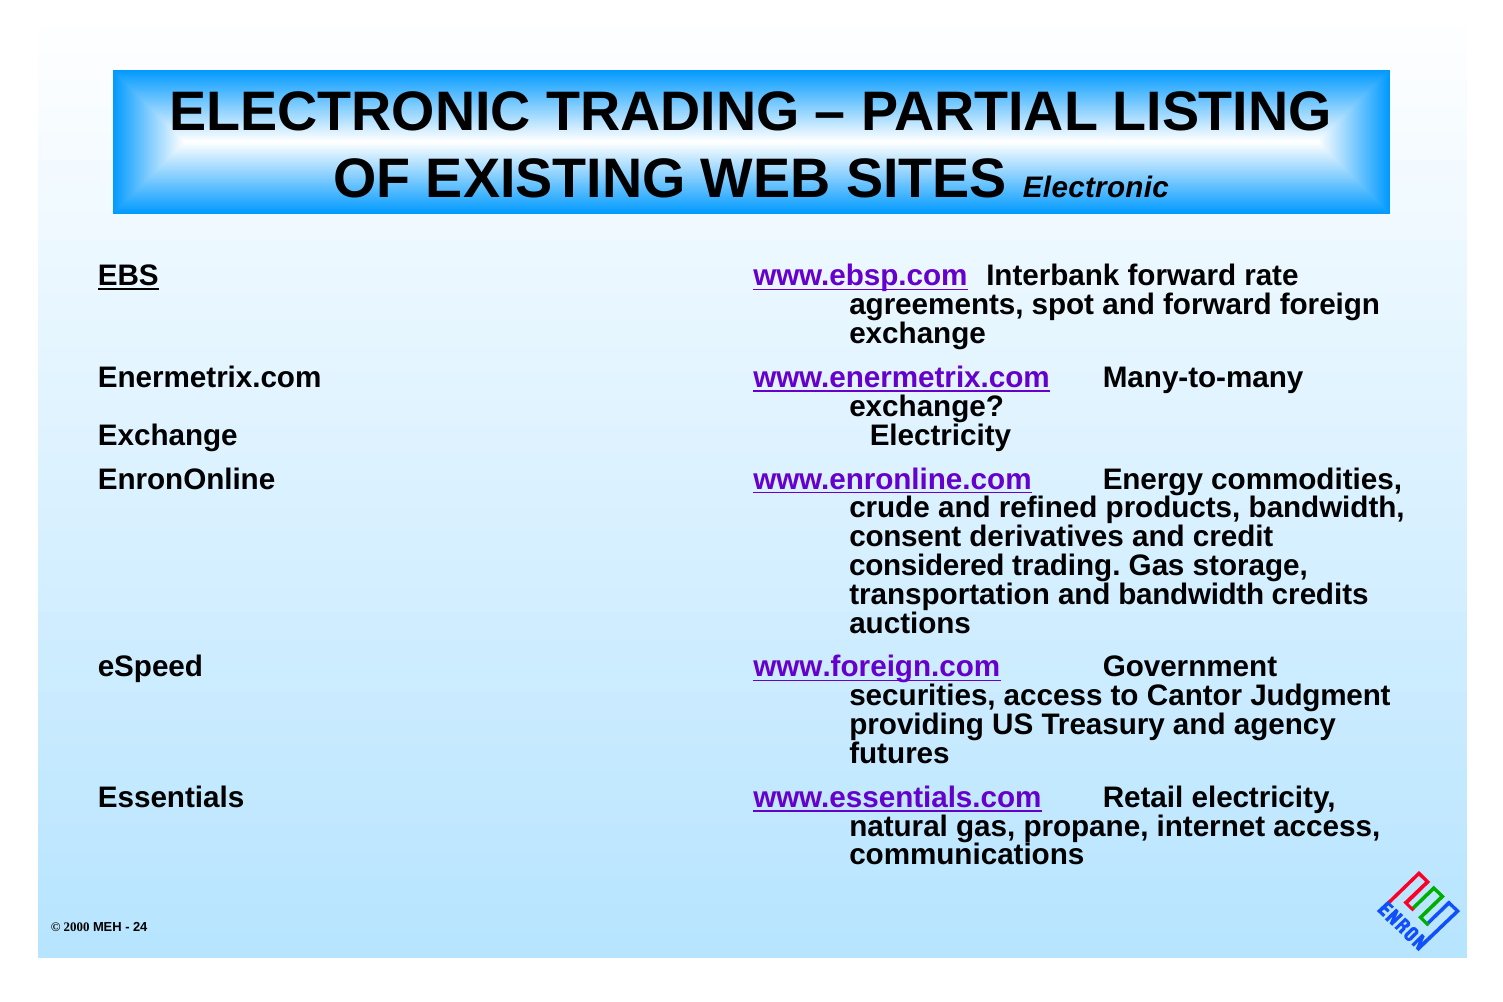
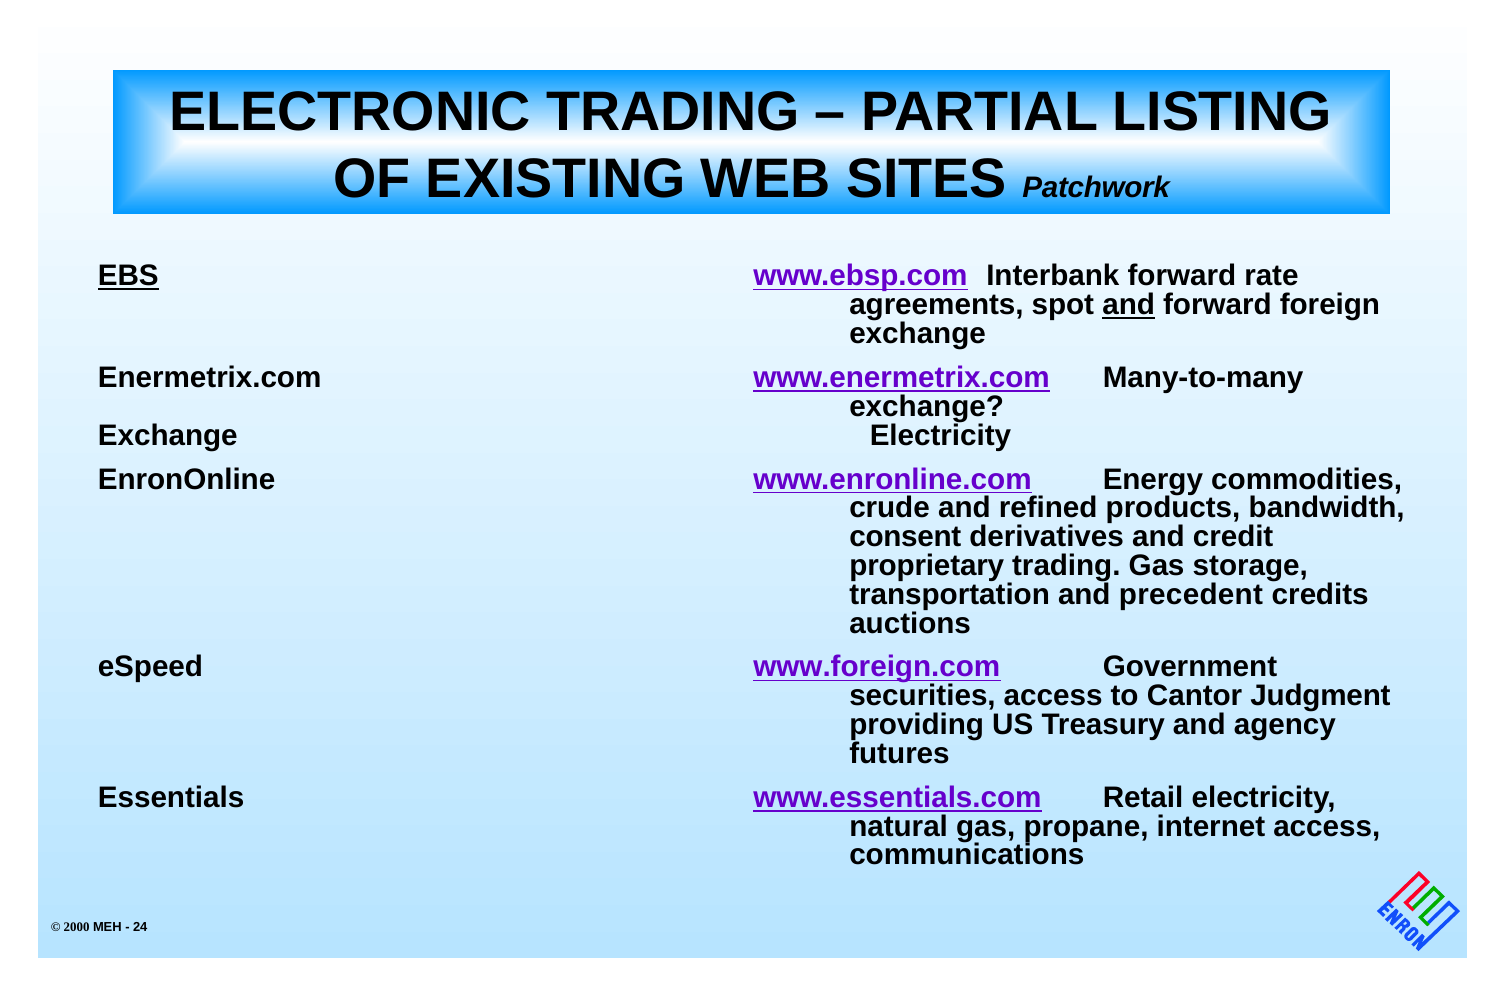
SITES Electronic: Electronic -> Patchwork
and at (1129, 305) underline: none -> present
considered: considered -> proprietary
and bandwidth: bandwidth -> precedent
